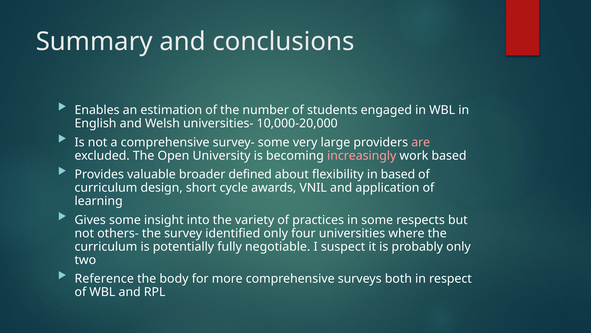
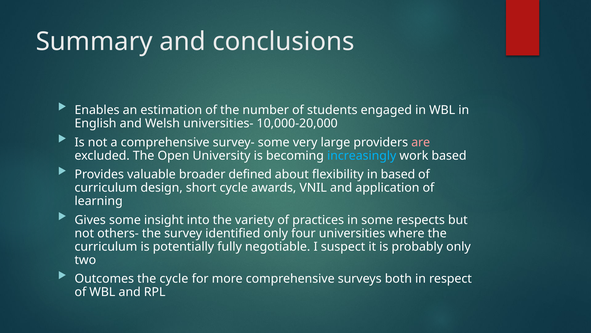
increasingly colour: pink -> light blue
Reference: Reference -> Outcomes
the body: body -> cycle
